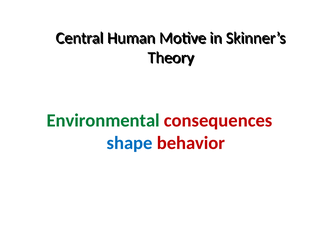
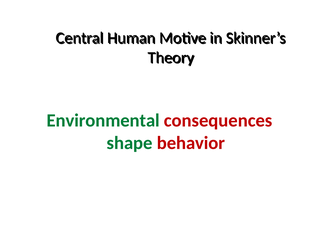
shape colour: blue -> green
